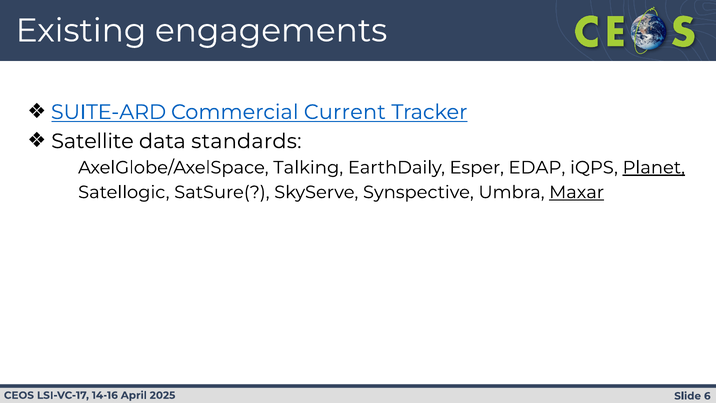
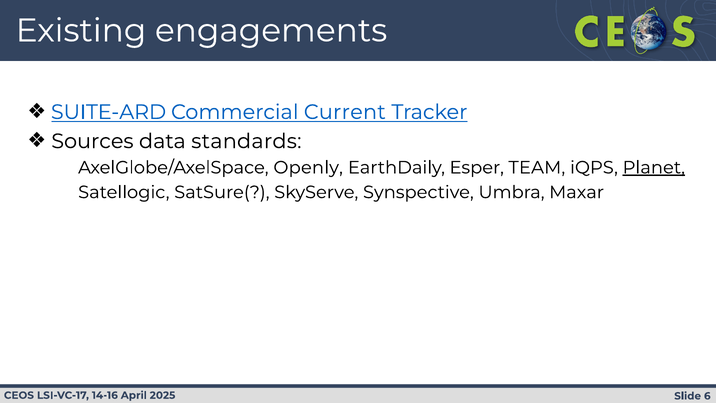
Satellite: Satellite -> Sources
Talking: Talking -> Openly
EDAP: EDAP -> TEAM
Maxar underline: present -> none
